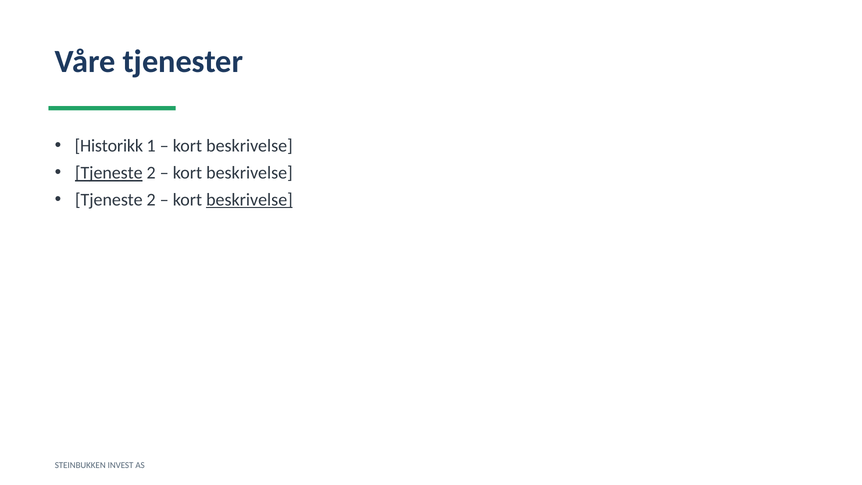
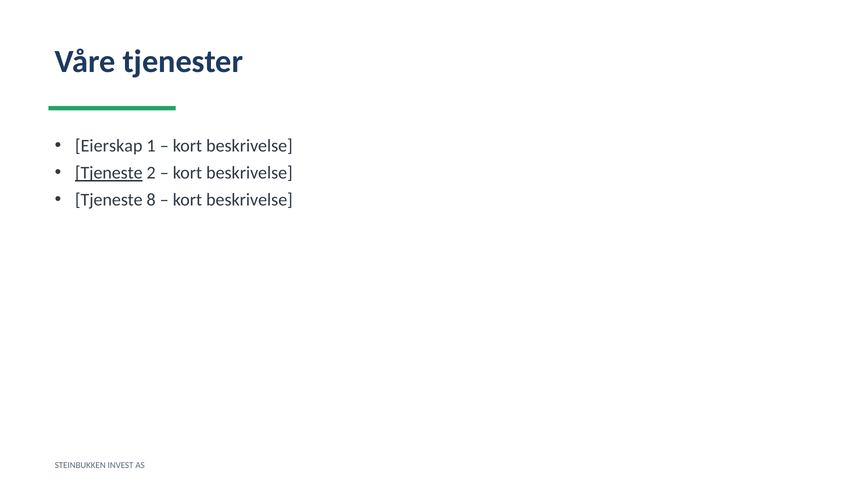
Historikk: Historikk -> Eierskap
2 at (151, 200): 2 -> 8
beskrivelse at (249, 200) underline: present -> none
